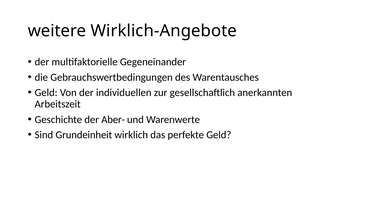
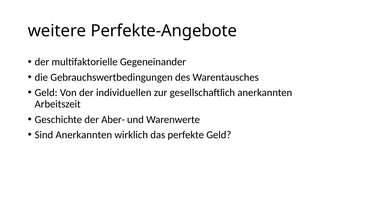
Wirklich-Angebote: Wirklich-Angebote -> Perfekte-Angebote
Sind Grundeinheit: Grundeinheit -> Anerkannten
